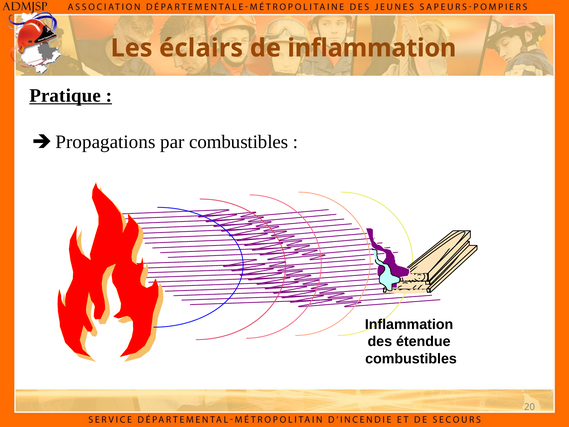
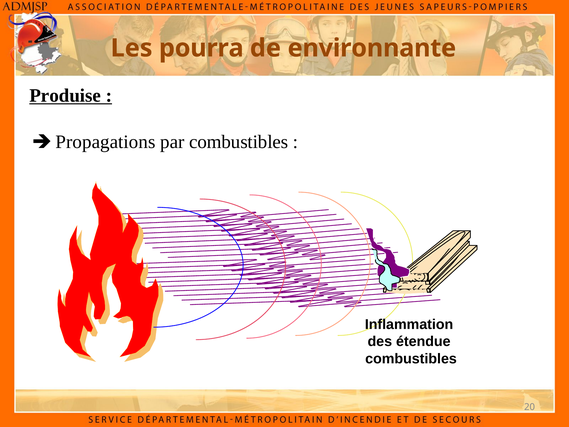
éclairs: éclairs -> pourra
de inflammation: inflammation -> environnante
Pratique: Pratique -> Produise
